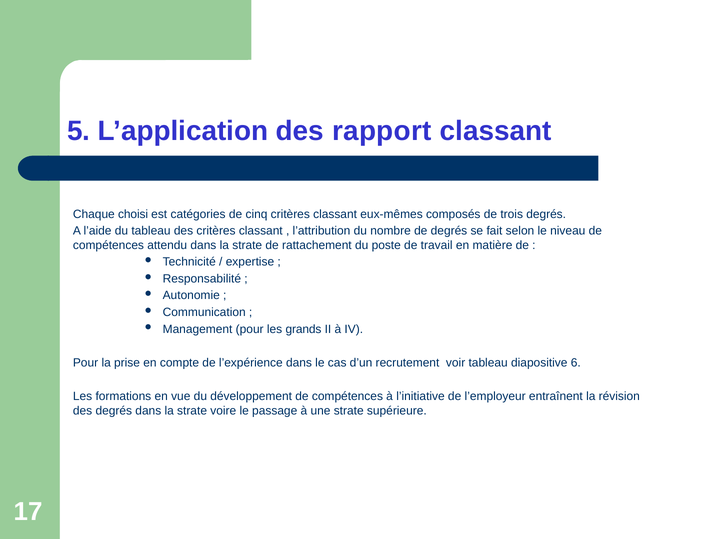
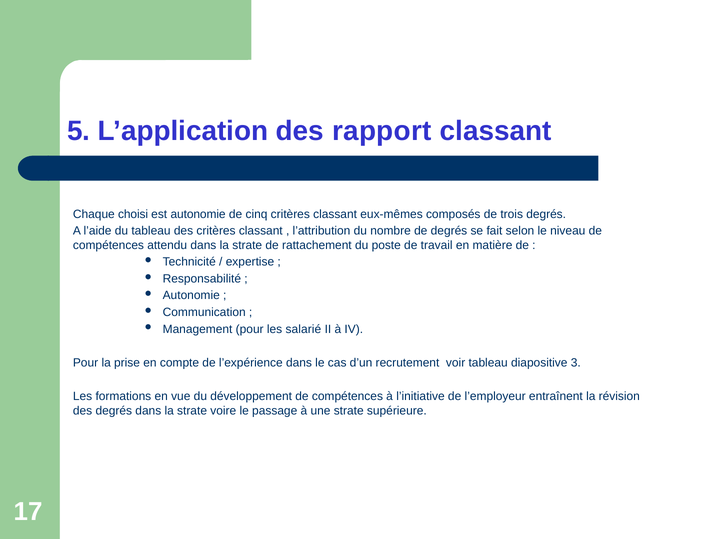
est catégories: catégories -> autonomie
grands: grands -> salarié
6: 6 -> 3
